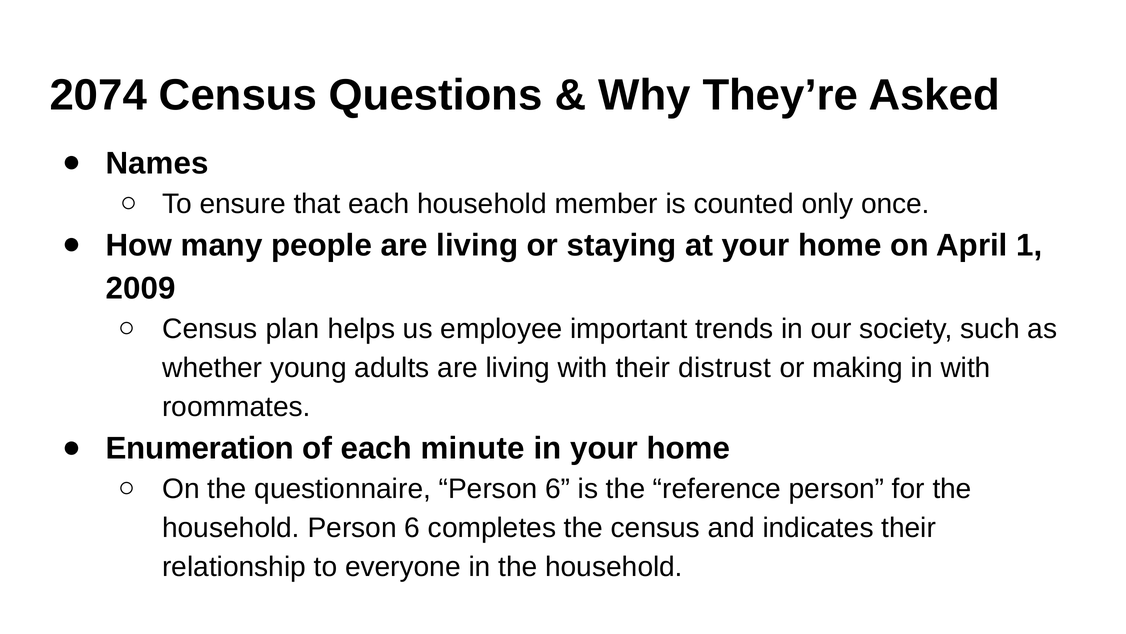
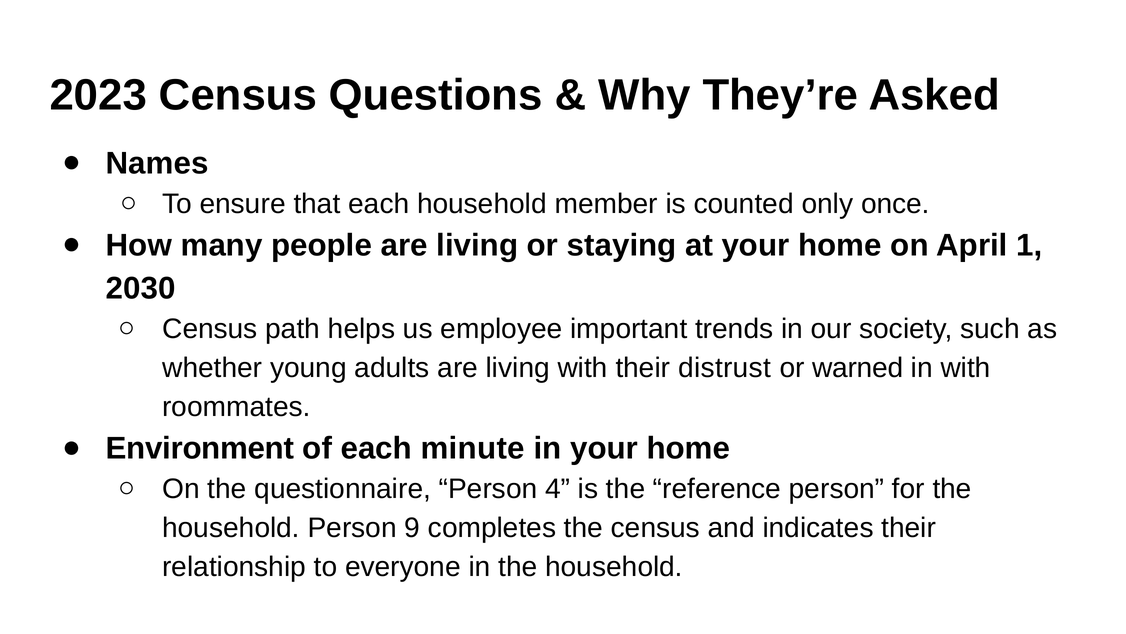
2074: 2074 -> 2023
2009: 2009 -> 2030
plan: plan -> path
making: making -> warned
Enumeration: Enumeration -> Environment
questionnaire Person 6: 6 -> 4
household Person 6: 6 -> 9
